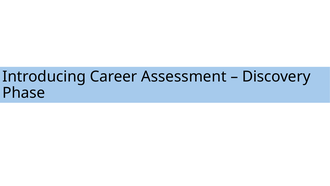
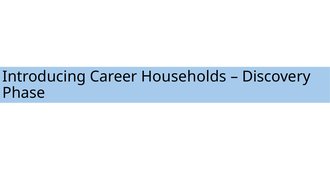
Assessment: Assessment -> Households
